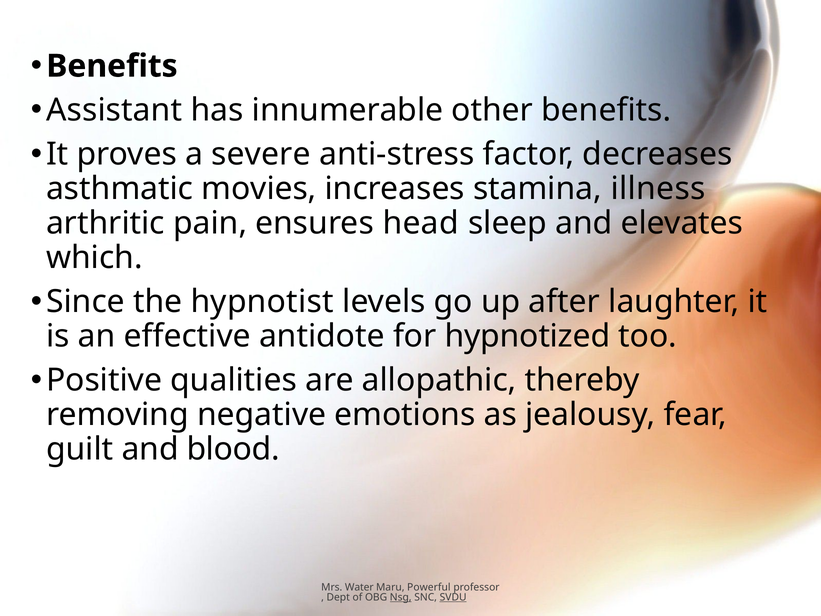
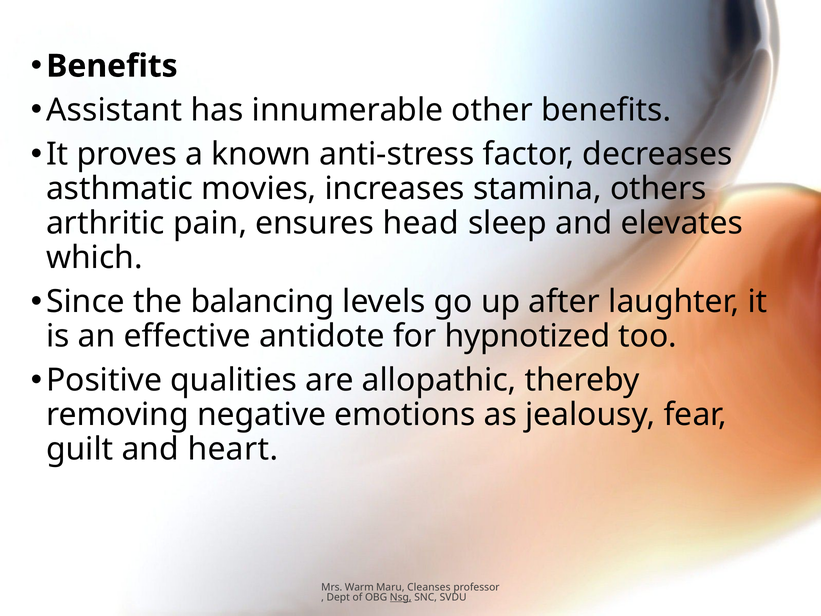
severe: severe -> known
illness: illness -> others
hypnotist: hypnotist -> balancing
blood: blood -> heart
Water: Water -> Warm
Powerful: Powerful -> Cleanses
SVDU underline: present -> none
